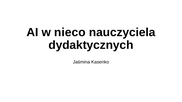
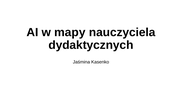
nieco: nieco -> mapy
